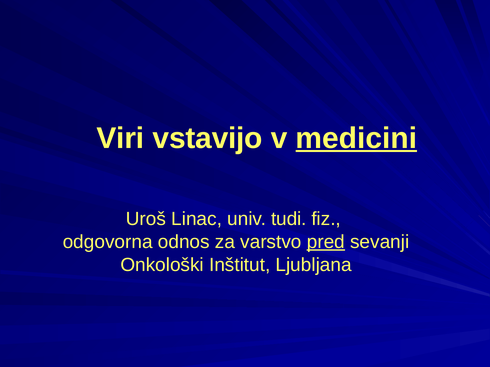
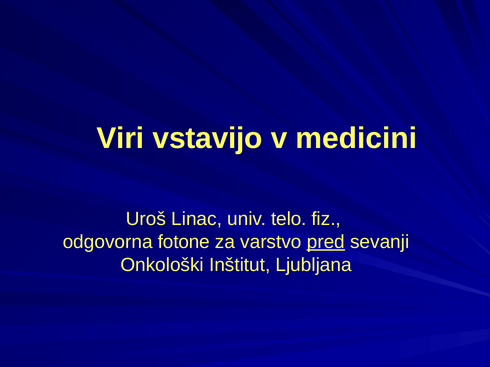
medicini underline: present -> none
tudi: tudi -> telo
odnos: odnos -> fotone
